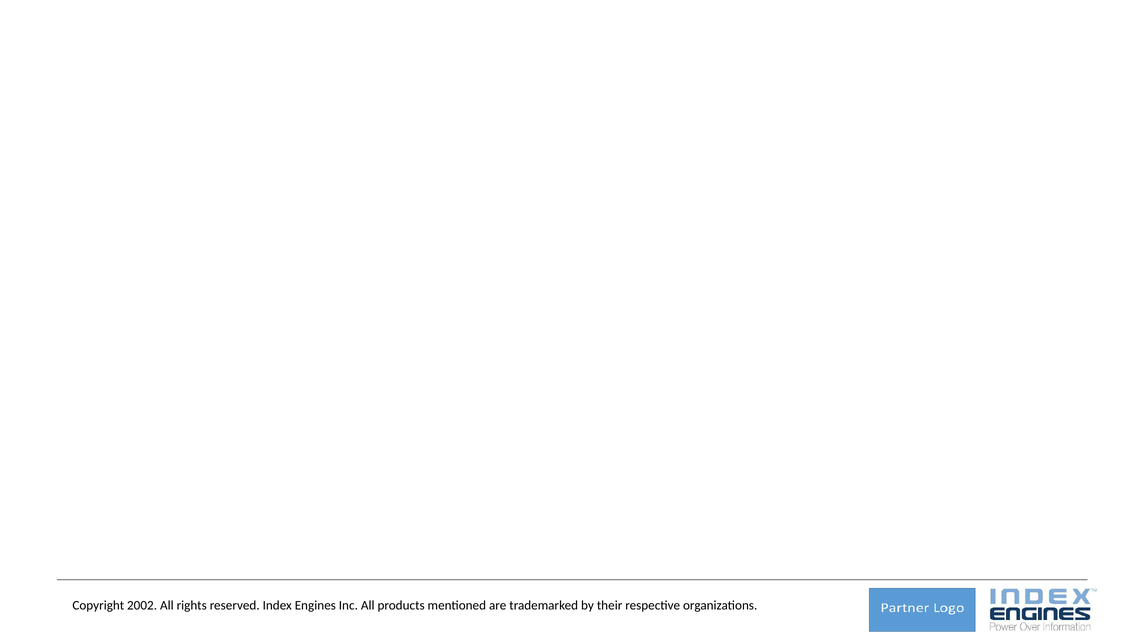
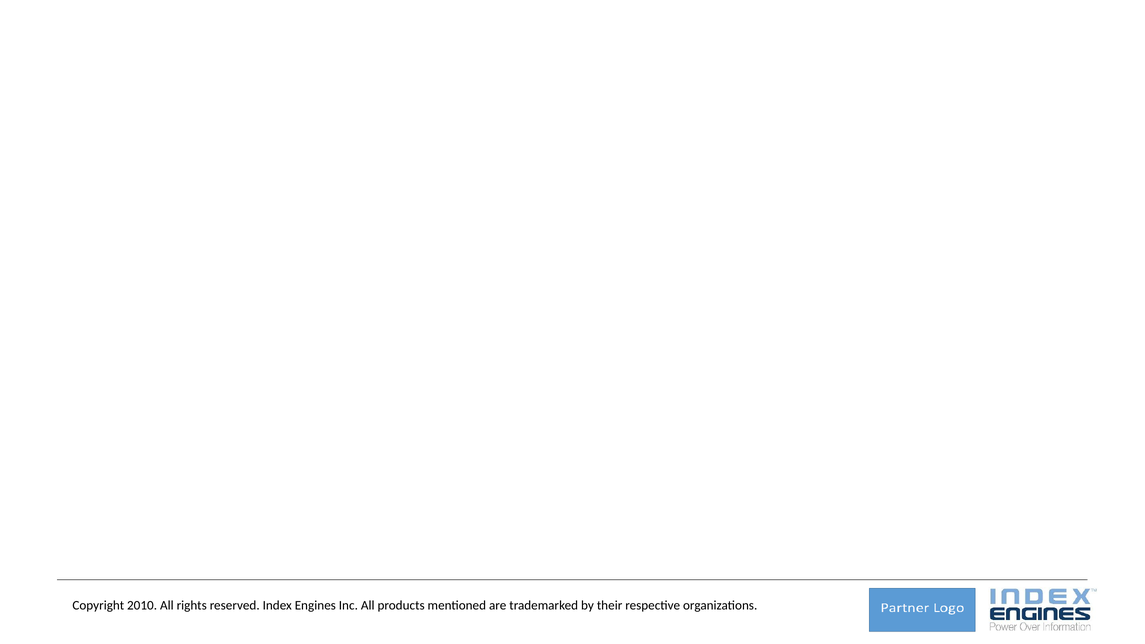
2002: 2002 -> 2010
